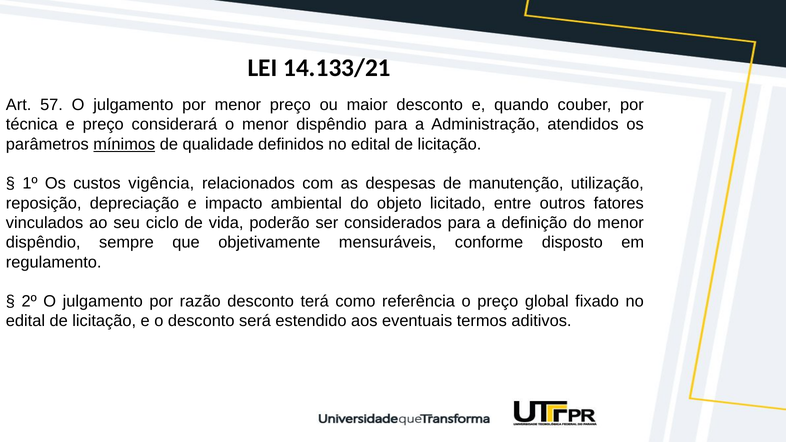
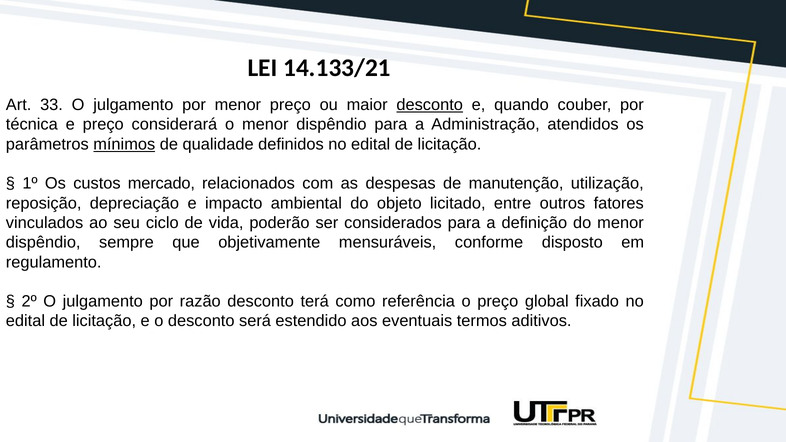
57: 57 -> 33
desconto at (430, 105) underline: none -> present
vigência: vigência -> mercado
